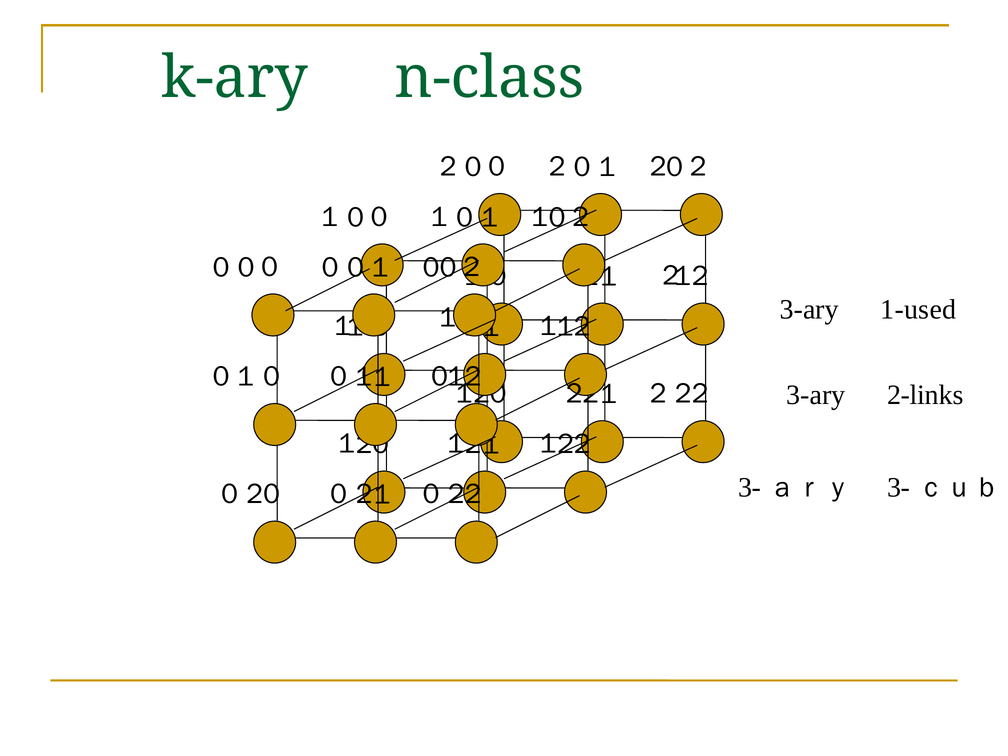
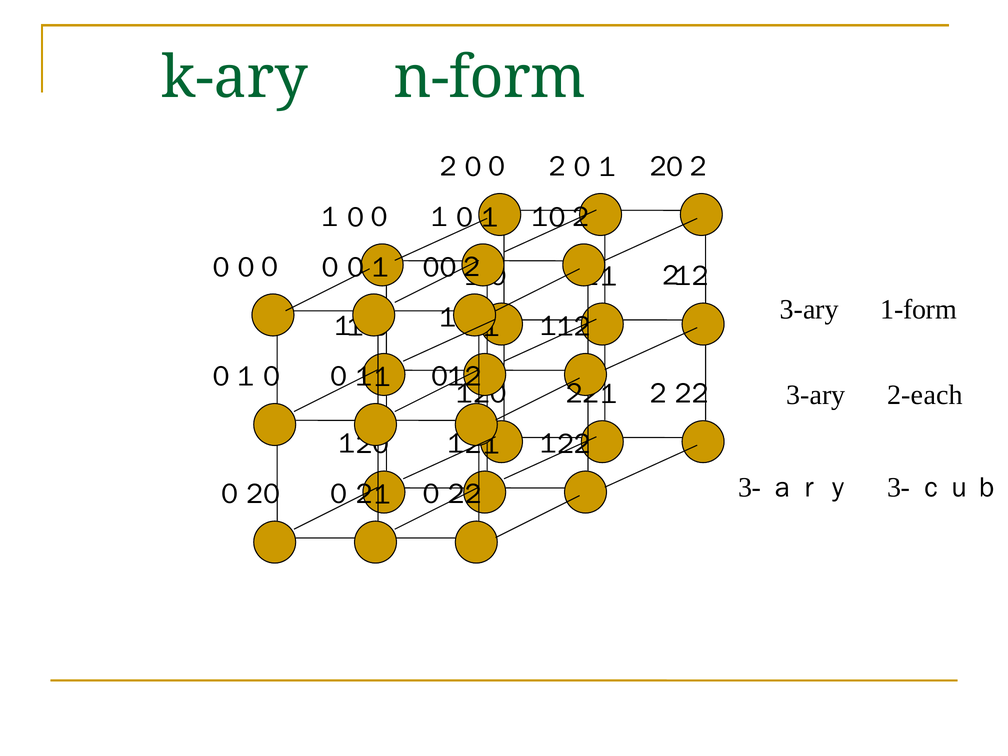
n-class: n-class -> n-form
1-used: 1-used -> 1-form
2-links: 2-links -> 2-each
